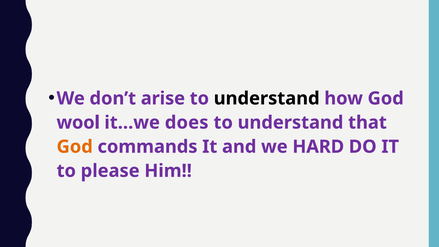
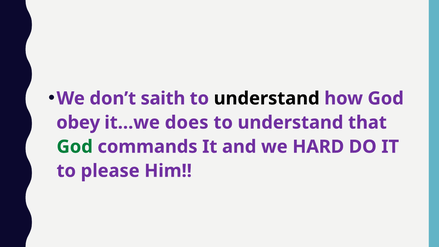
arise: arise -> saith
wool: wool -> obey
God at (75, 147) colour: orange -> green
